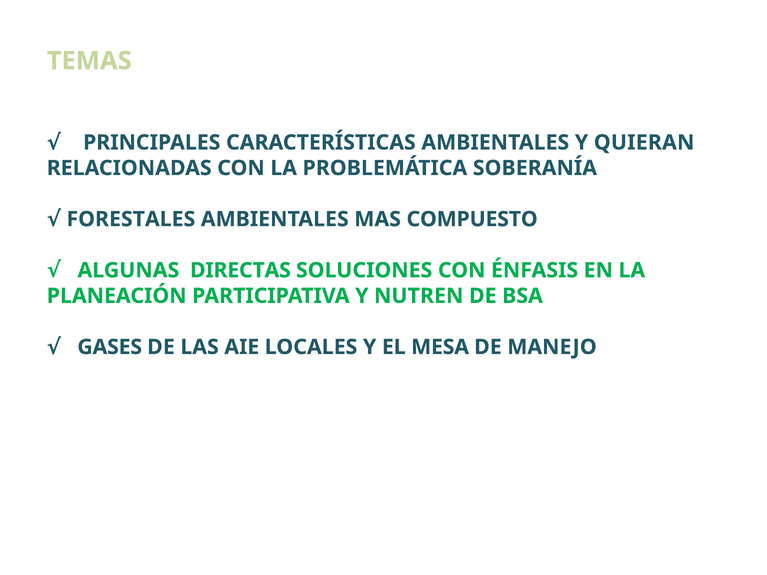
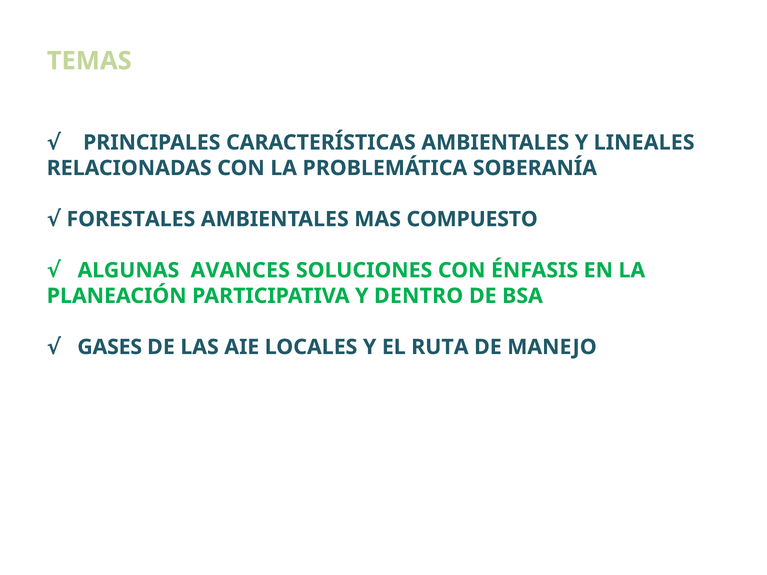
QUIERAN: QUIERAN -> LINEALES
DIRECTAS: DIRECTAS -> AVANCES
NUTREN: NUTREN -> DENTRO
MESA: MESA -> RUTA
